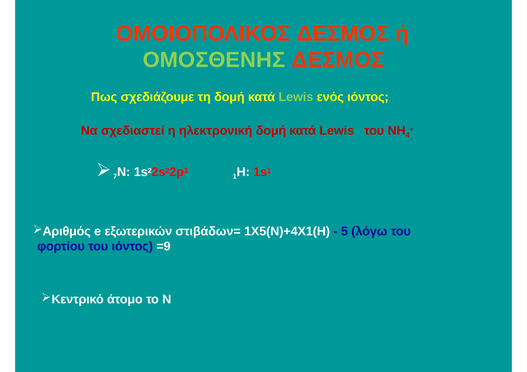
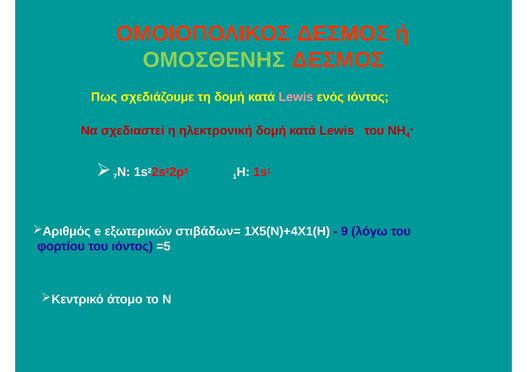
Lewis at (296, 97) colour: light green -> pink
5: 5 -> 9
=9: =9 -> =5
